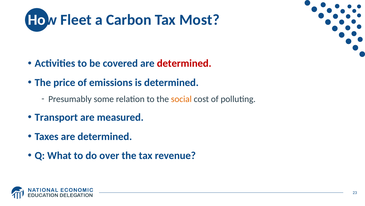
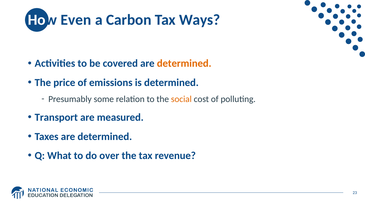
Fleet: Fleet -> Even
Most: Most -> Ways
determined at (184, 63) colour: red -> orange
